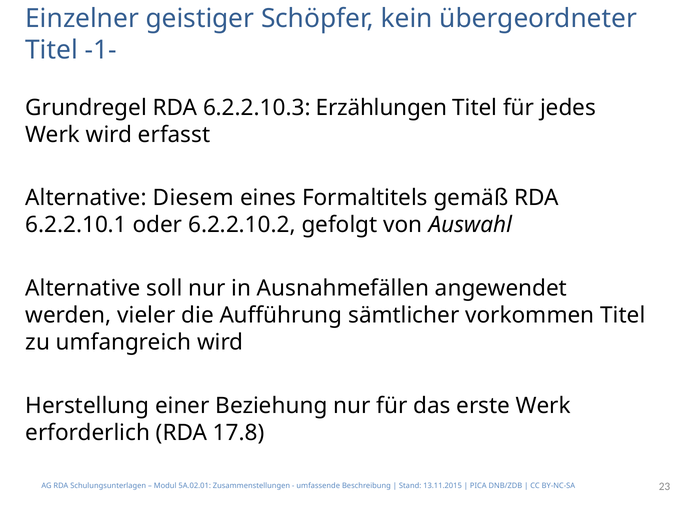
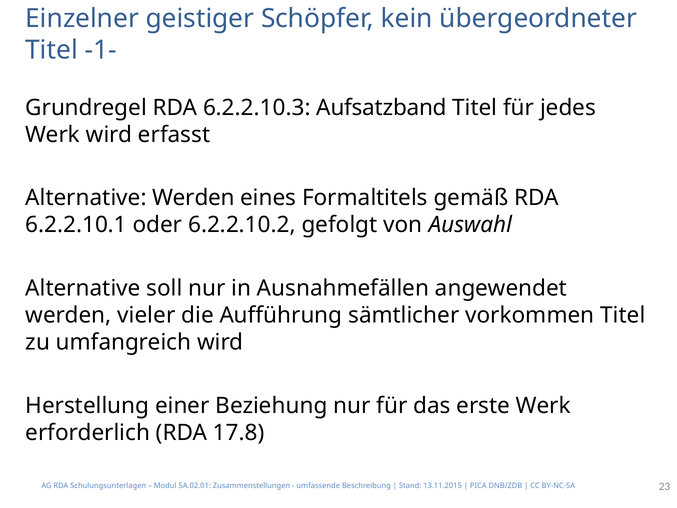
Erzählungen: Erzählungen -> Aufsatzband
Alternative Diesem: Diesem -> Werden
